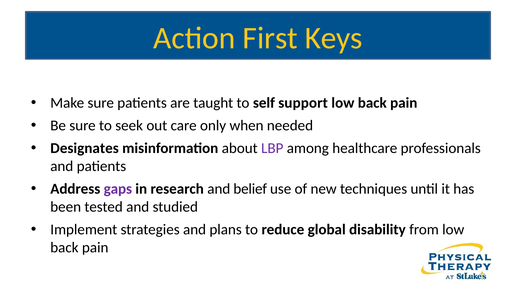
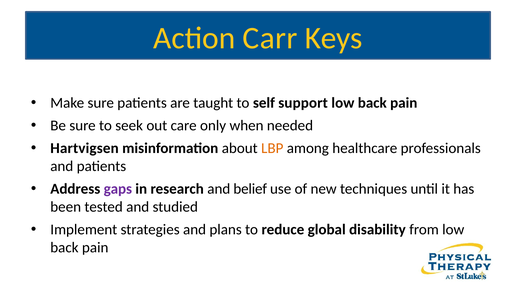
First: First -> Carr
Designates: Designates -> Hartvigsen
LBP colour: purple -> orange
